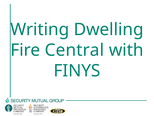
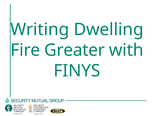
Central: Central -> Greater
